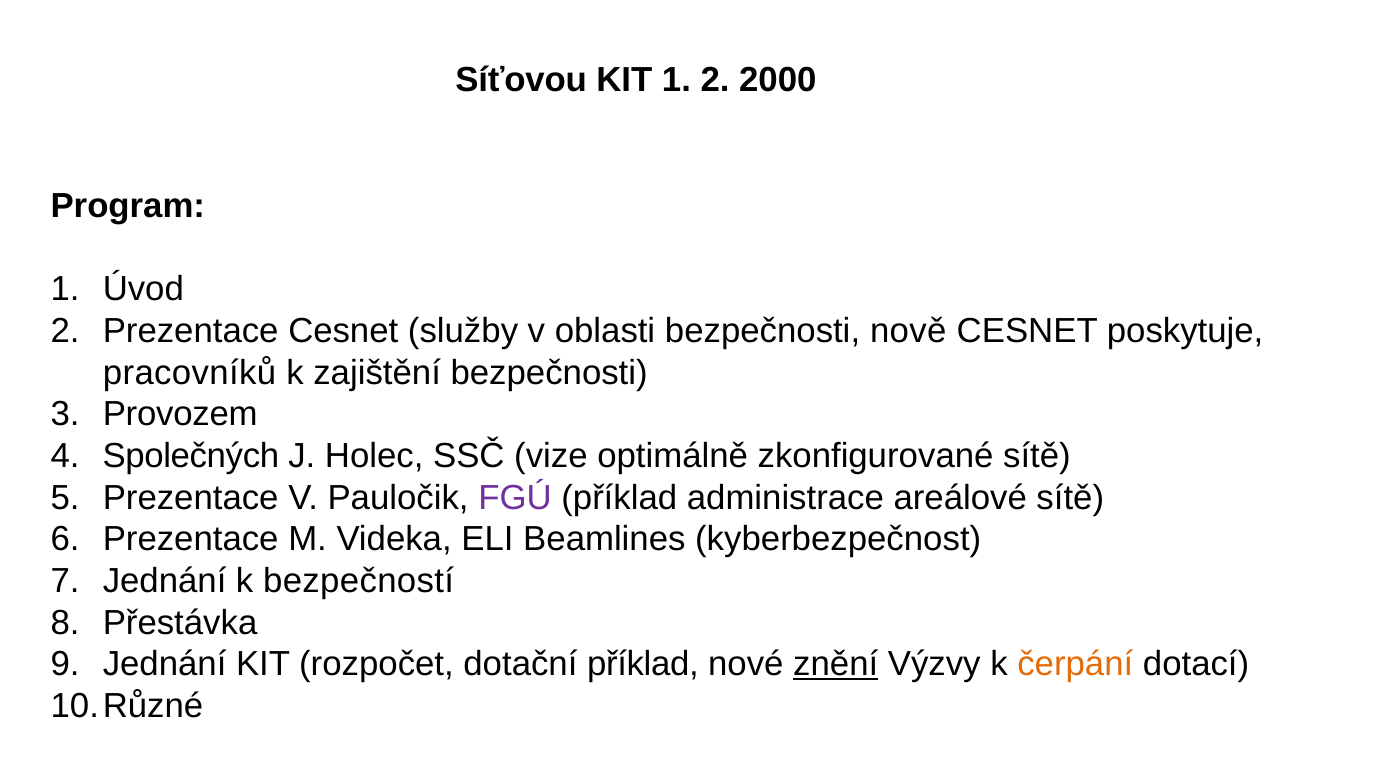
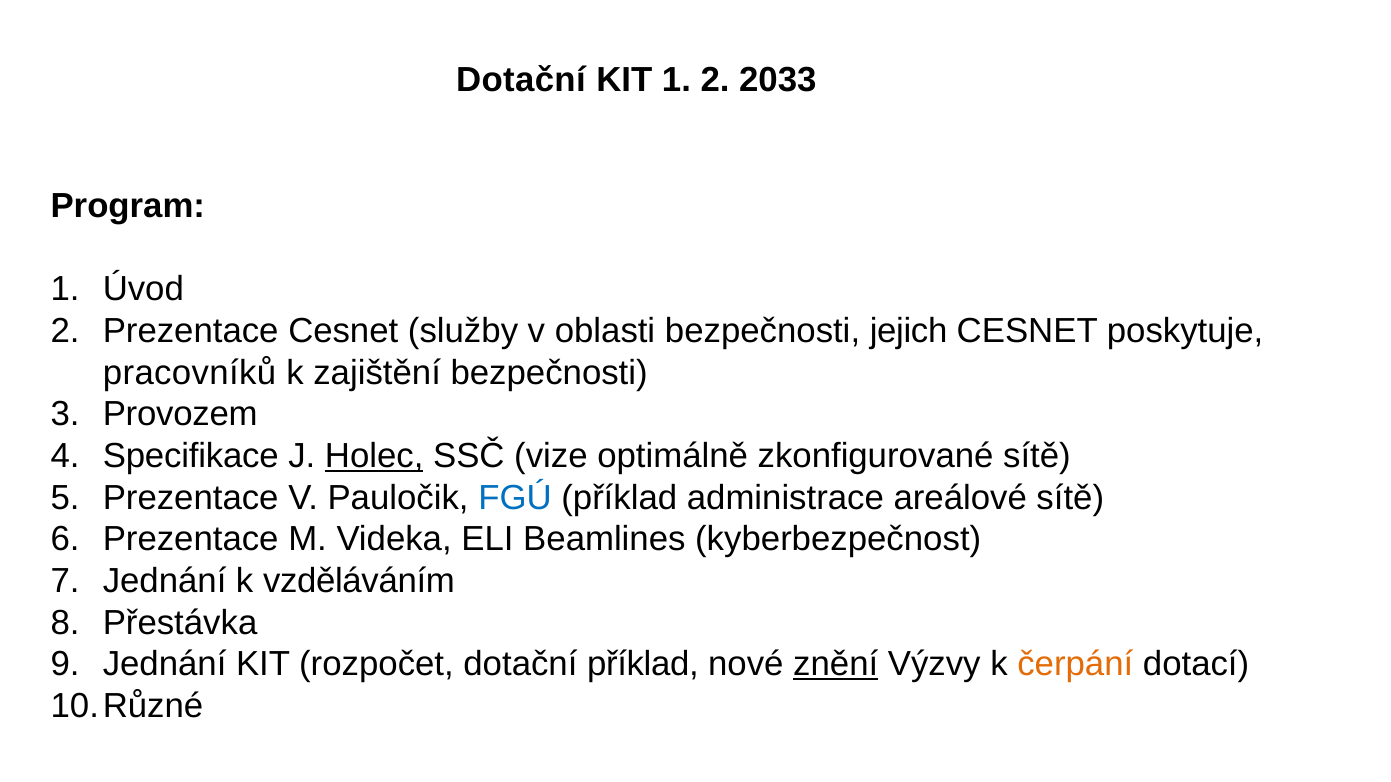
Síťovou at (521, 80): Síťovou -> Dotační
2000: 2000 -> 2033
nově: nově -> jejich
Společných: Společných -> Specifikace
Holec underline: none -> present
FGÚ colour: purple -> blue
bezpečností: bezpečností -> vzděláváním
